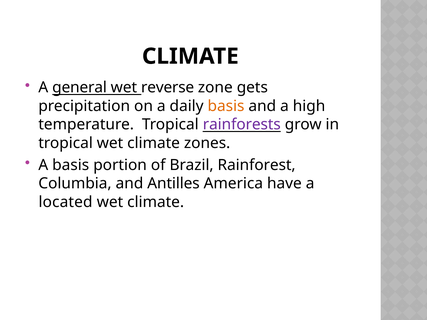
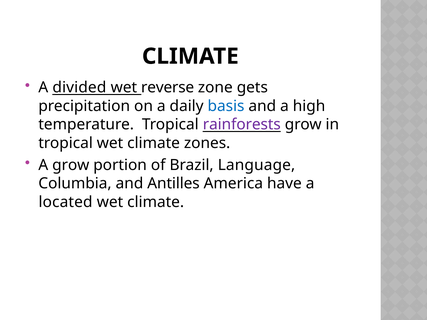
general: general -> divided
basis at (226, 106) colour: orange -> blue
A basis: basis -> grow
Rainforest: Rainforest -> Language
